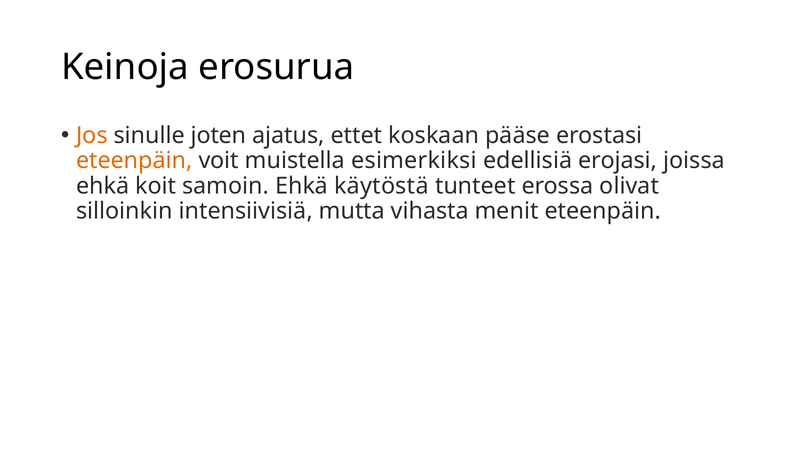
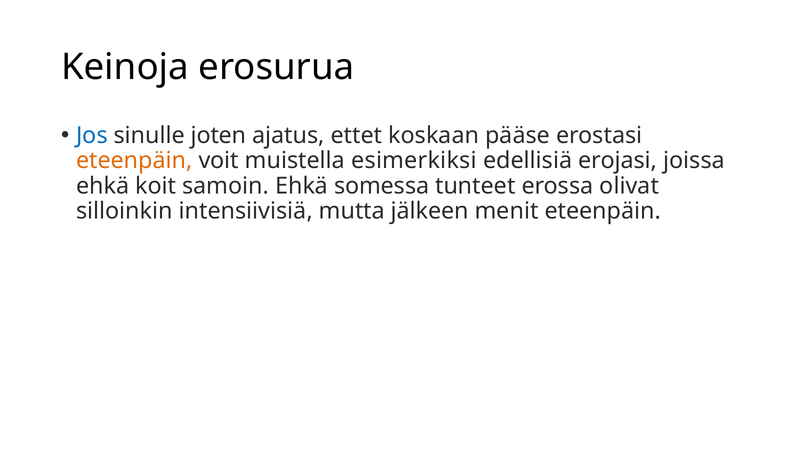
Jos colour: orange -> blue
käytöstä: käytöstä -> somessa
vihasta: vihasta -> jälkeen
